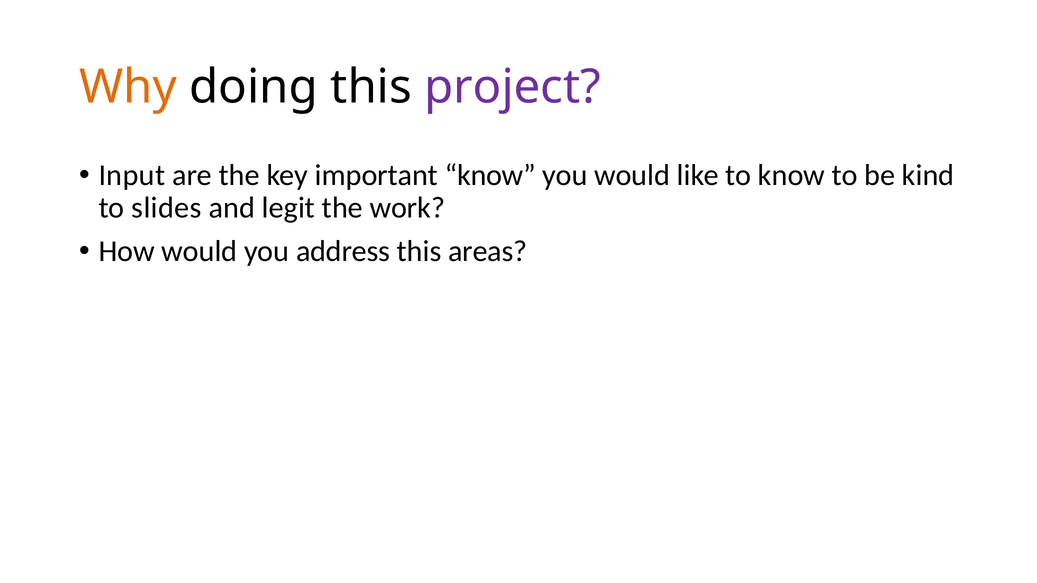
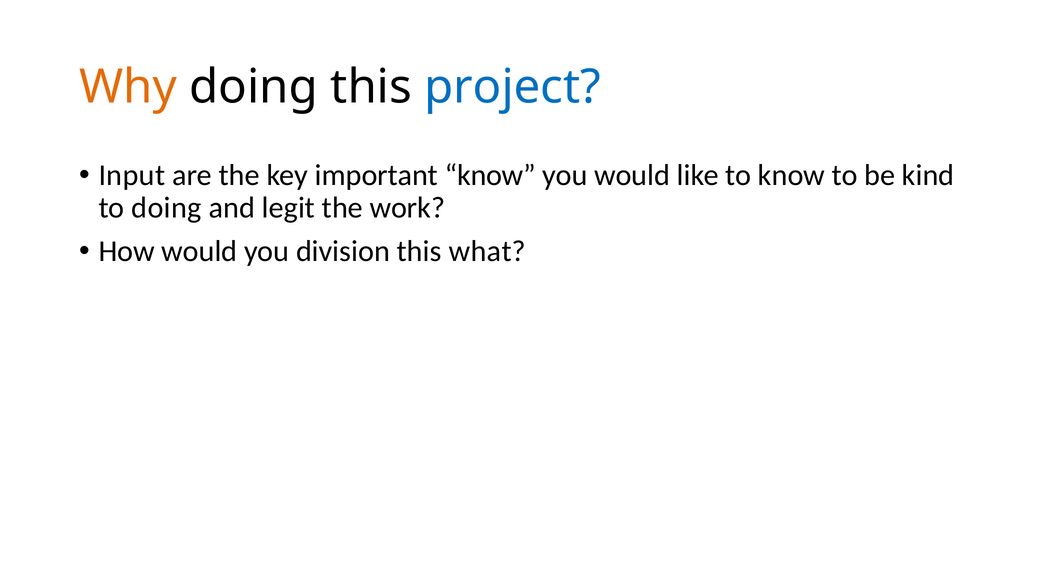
project colour: purple -> blue
to slides: slides -> doing
address: address -> division
areas: areas -> what
